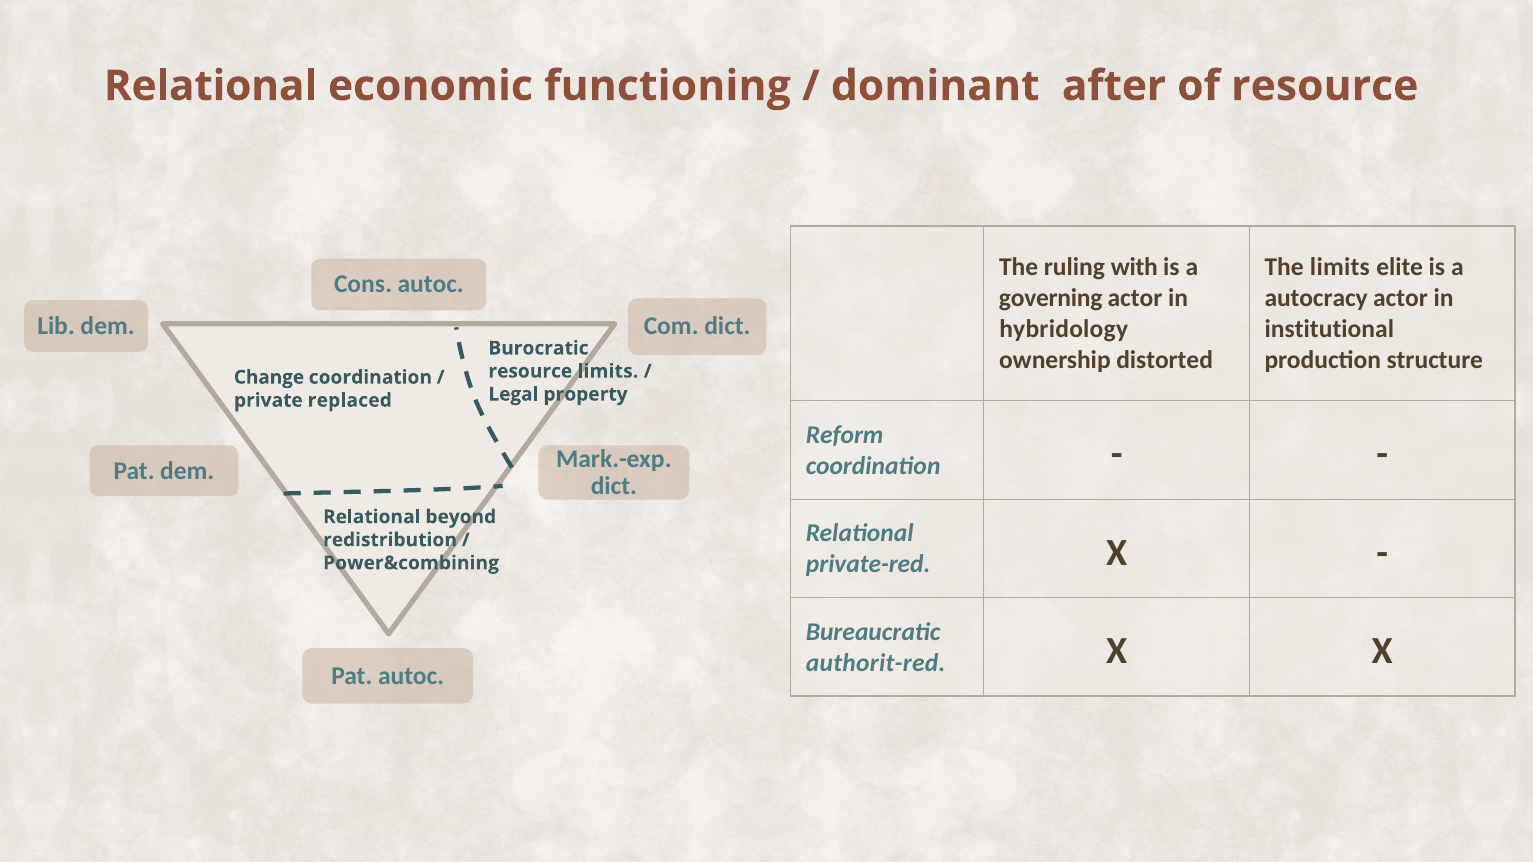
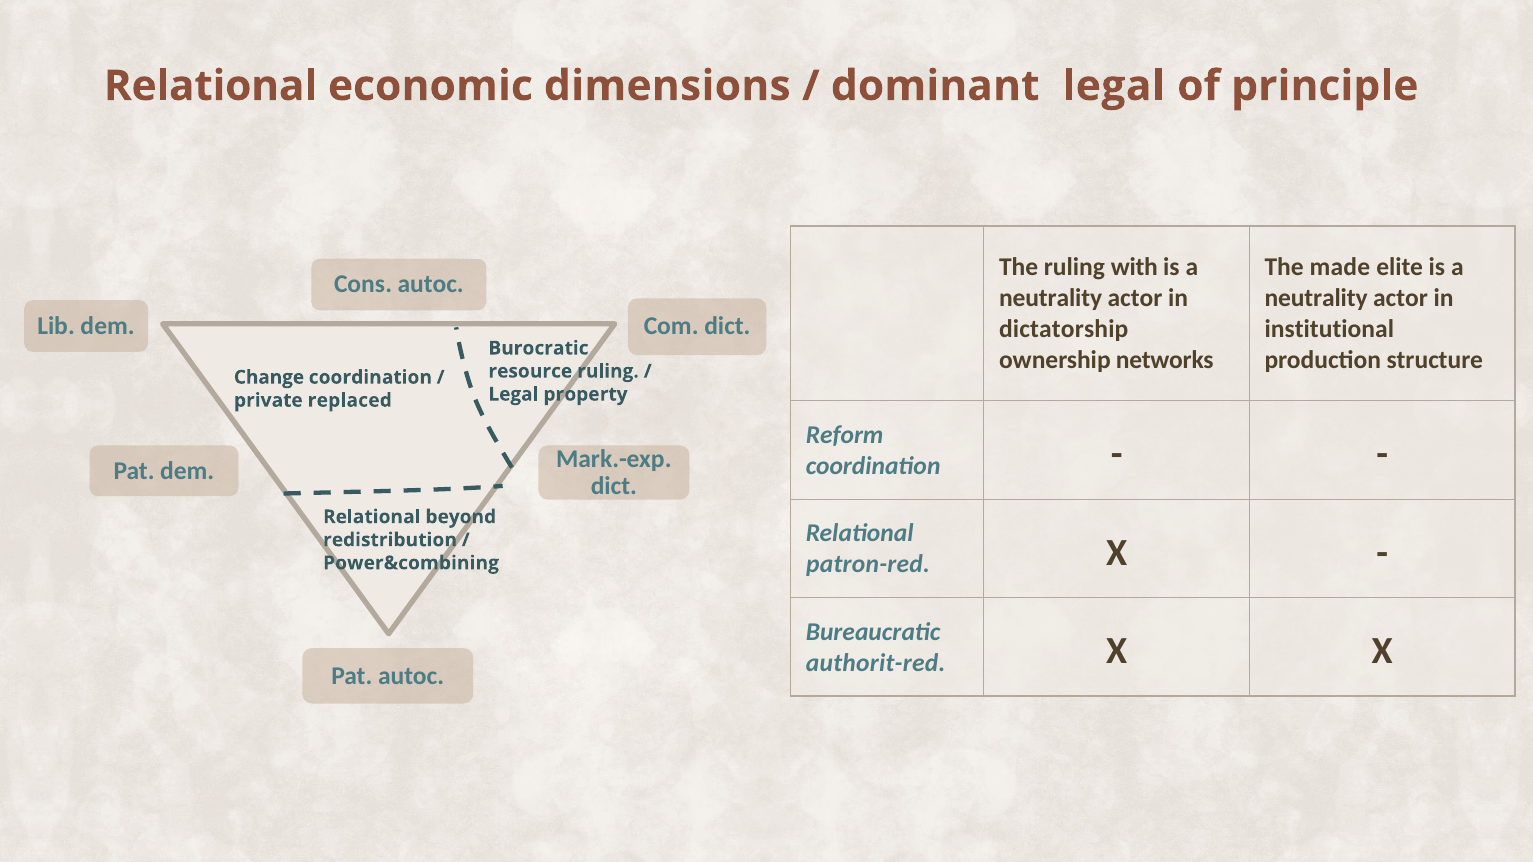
functioning: functioning -> dimensions
dominant after: after -> legal
of resource: resource -> principle
The limits: limits -> made
governing at (1051, 298): governing -> neutrality
autocracy at (1316, 298): autocracy -> neutrality
hybridology: hybridology -> dictatorship
distorted: distorted -> networks
resource limits: limits -> ruling
private-red: private-red -> patron-red
